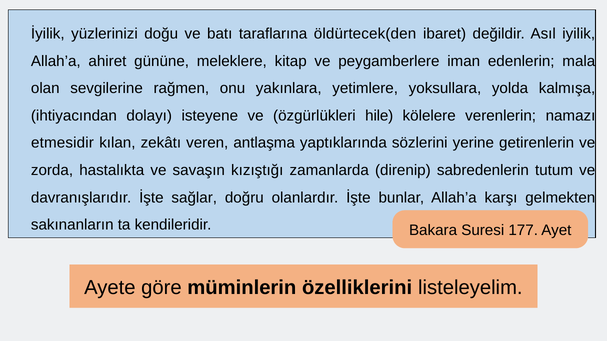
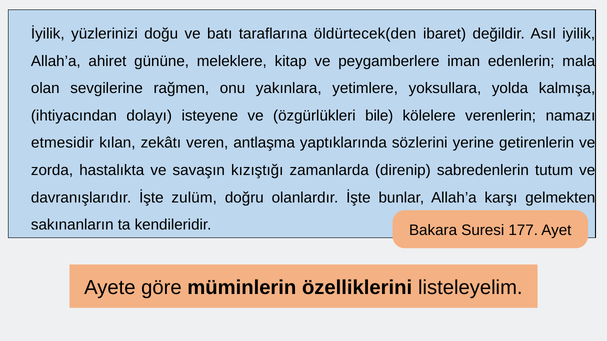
hile: hile -> bile
sağlar: sağlar -> zulüm
